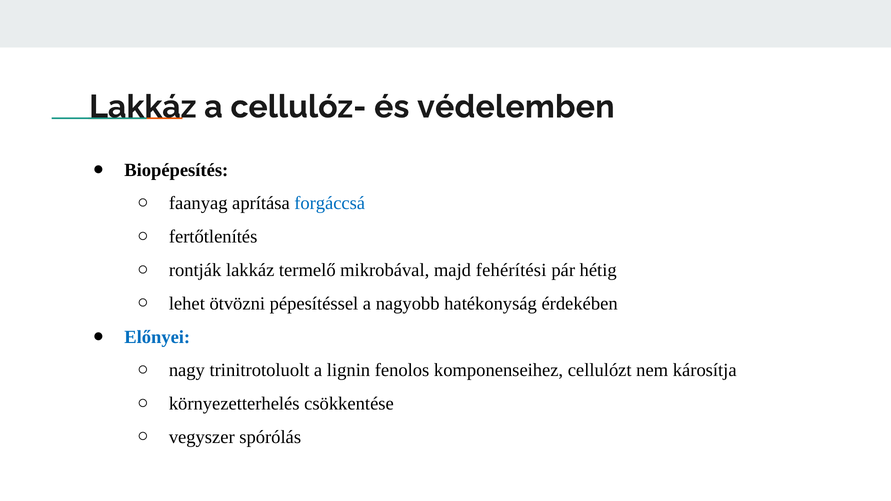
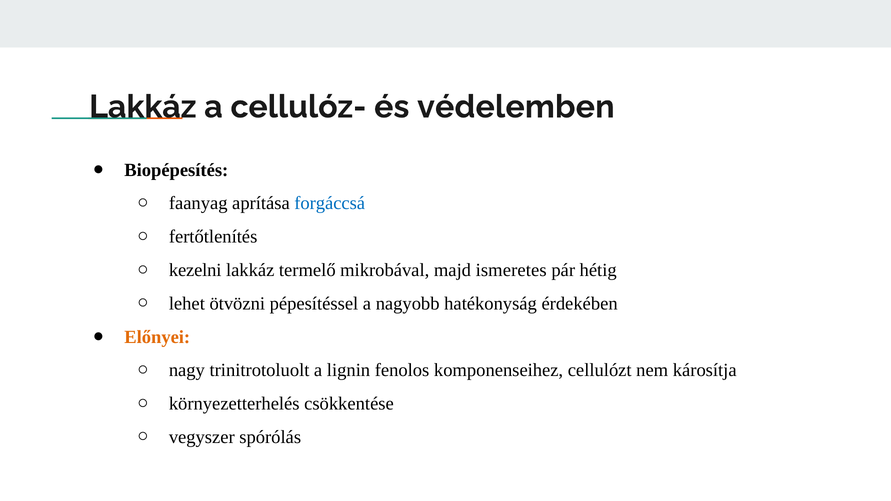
rontják: rontják -> kezelni
fehérítési: fehérítési -> ismeretes
Előnyei colour: blue -> orange
